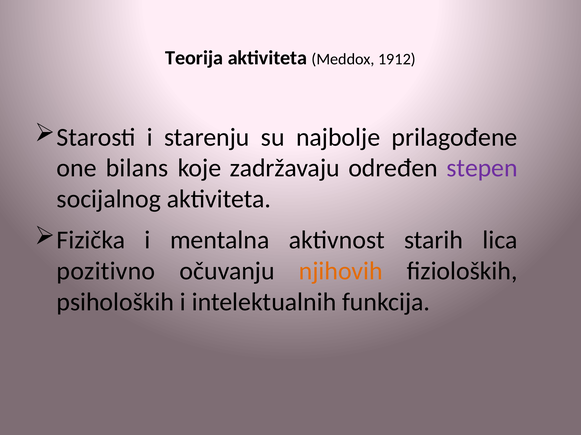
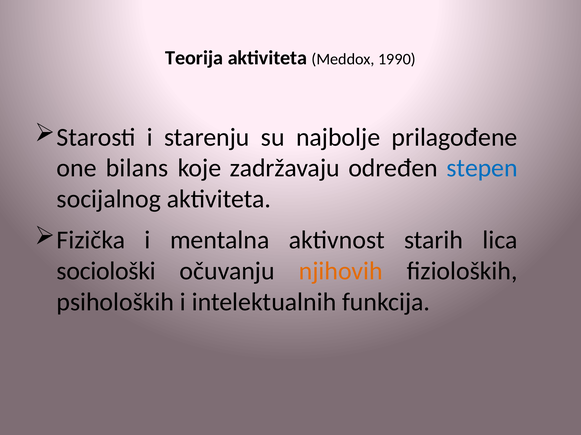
1912: 1912 -> 1990
stepen colour: purple -> blue
pozitivno: pozitivno -> sociološki
